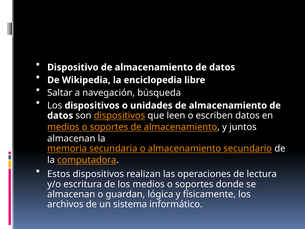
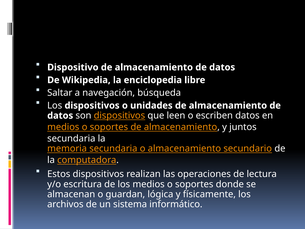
almacenan at (71, 138): almacenan -> secundaria
